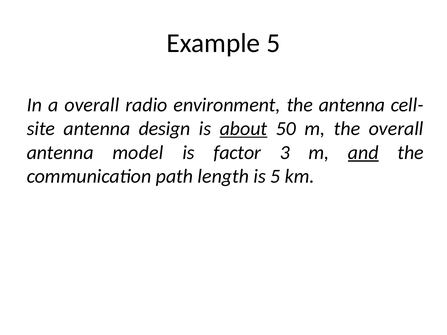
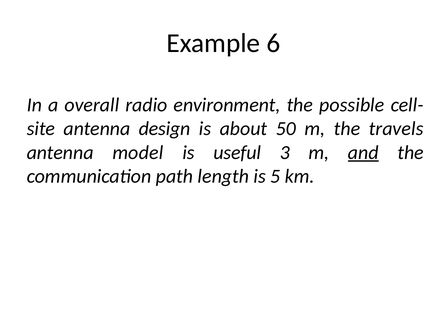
Example 5: 5 -> 6
the antenna: antenna -> possible
about underline: present -> none
the overall: overall -> travels
factor: factor -> useful
